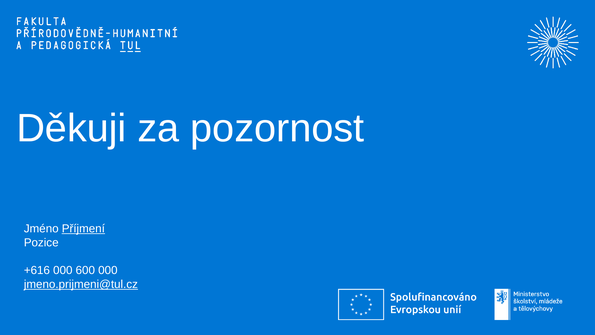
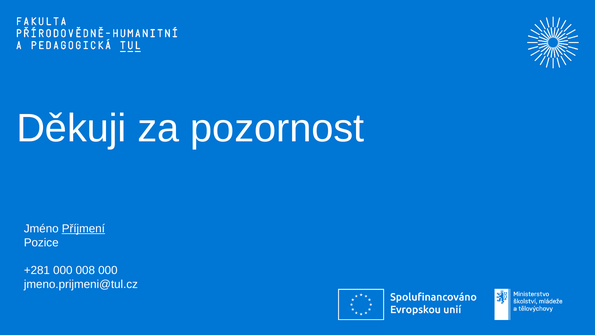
+616: +616 -> +281
600: 600 -> 008
jmeno.prijmeni@tul.cz underline: present -> none
